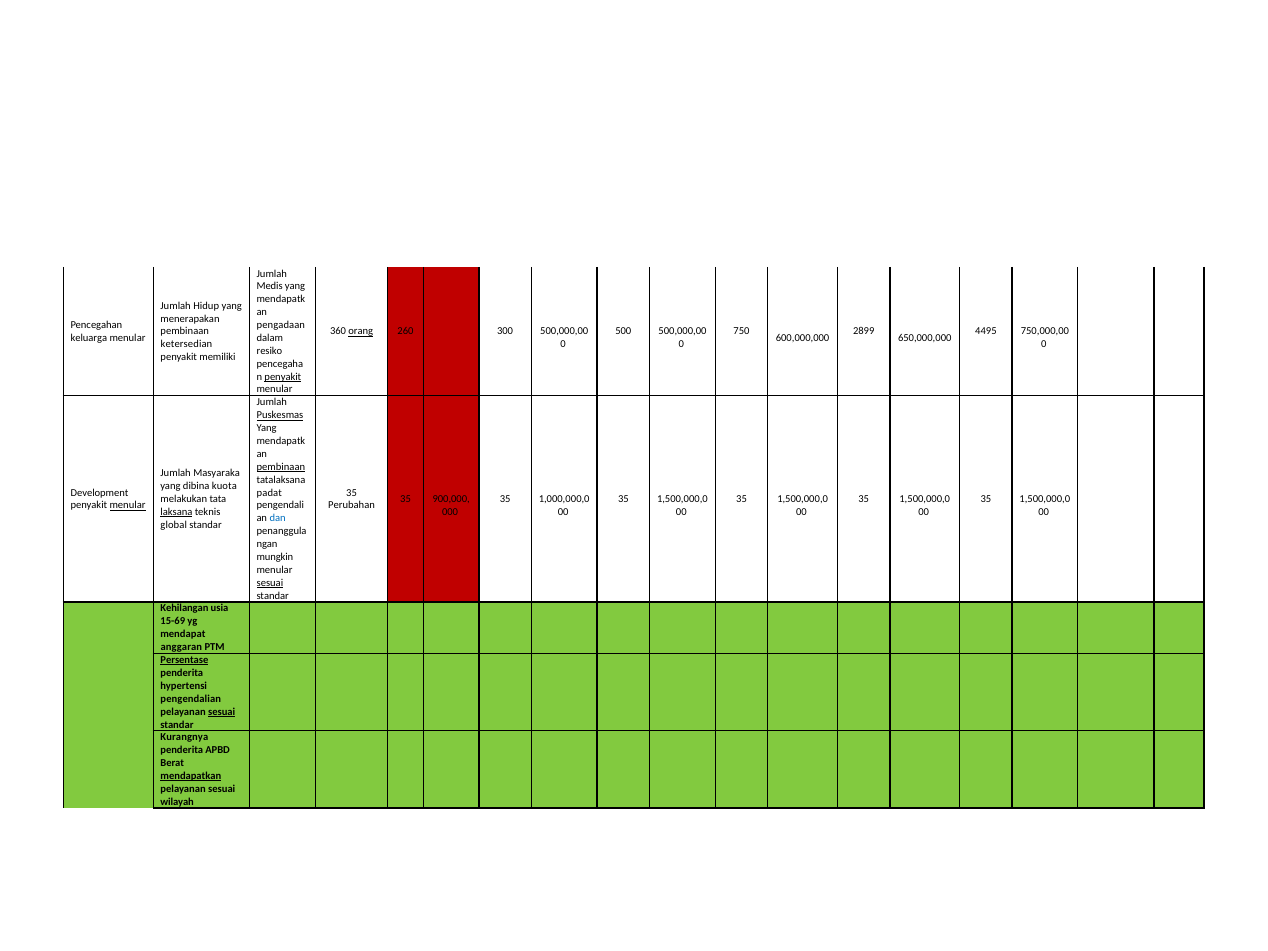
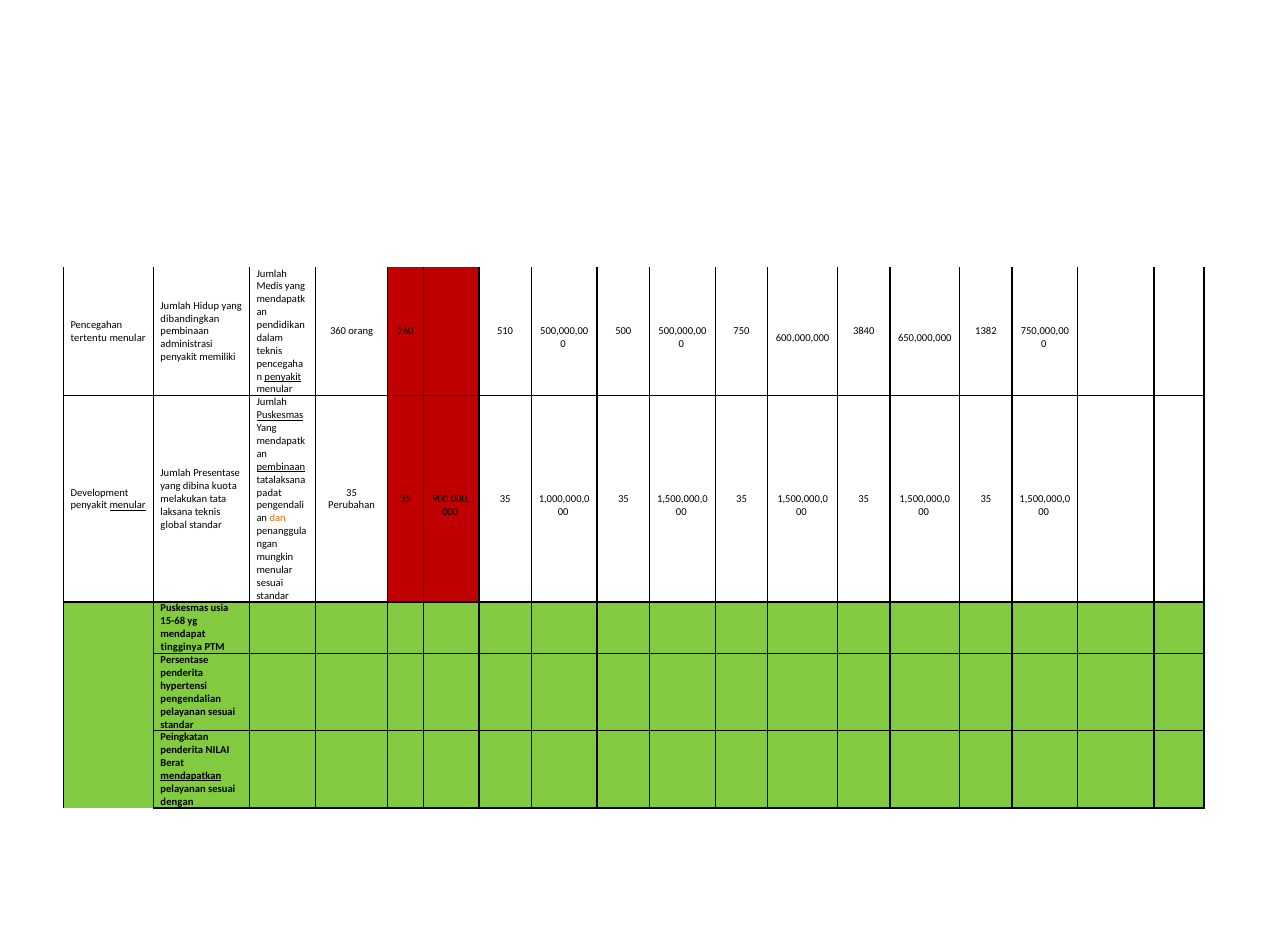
menerapakan: menerapakan -> dibandingkan
pengadaan: pengadaan -> pendidikan
orang underline: present -> none
300: 300 -> 510
2899: 2899 -> 3840
4495: 4495 -> 1382
keluarga: keluarga -> tertentu
ketersedian: ketersedian -> administrasi
resiko at (269, 351): resiko -> teknis
Masyaraka: Masyaraka -> Presentase
laksana underline: present -> none
dan colour: blue -> orange
sesuai at (270, 583) underline: present -> none
Kehilangan at (184, 608): Kehilangan -> Puskesmas
15-69: 15-69 -> 15-68
anggaran: anggaran -> tingginya
Persentase underline: present -> none
sesuai at (222, 712) underline: present -> none
Kurangnya: Kurangnya -> Peingkatan
APBD: APBD -> NILAI
wilayah: wilayah -> dengan
